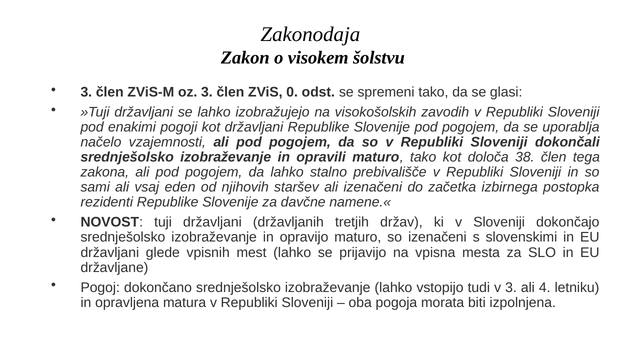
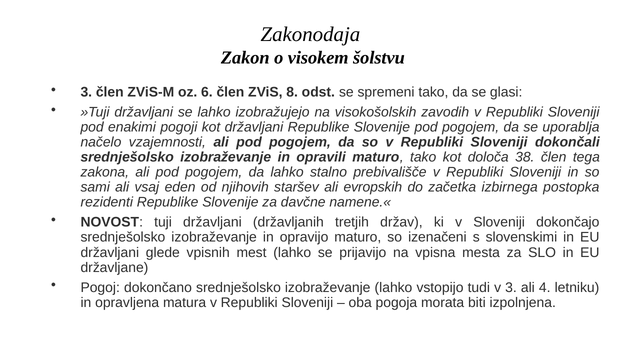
oz 3: 3 -> 6
0: 0 -> 8
ali izenačeni: izenačeni -> evropskih
